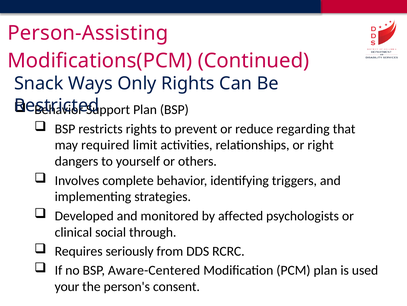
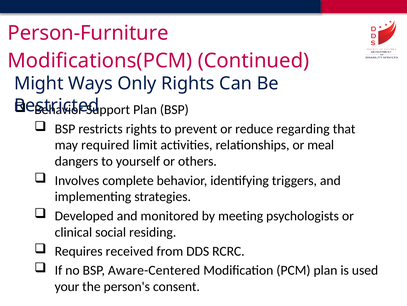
Person-Assisting: Person-Assisting -> Person-Furniture
Snack: Snack -> Might
right: right -> meal
affected: affected -> meeting
through: through -> residing
seriously: seriously -> received
